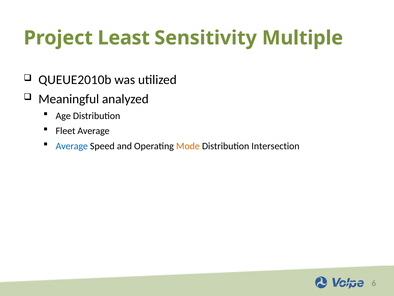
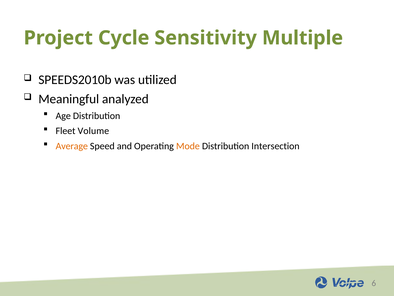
Least: Least -> Cycle
QUEUE2010b: QUEUE2010b -> SPEEDS2010b
Fleet Average: Average -> Volume
Average at (72, 146) colour: blue -> orange
